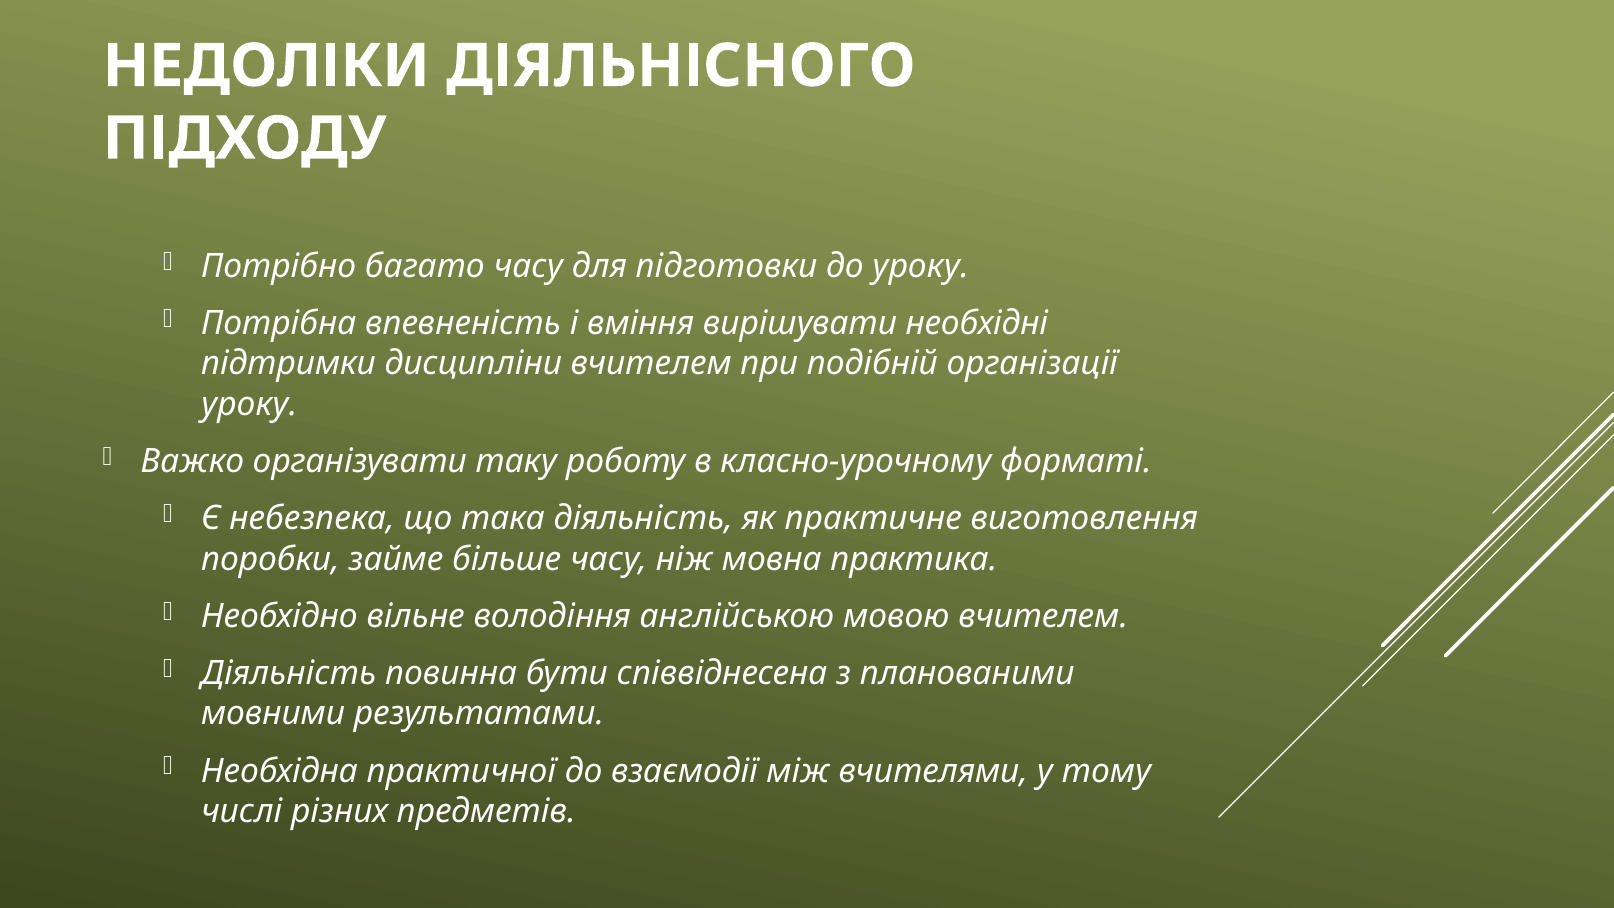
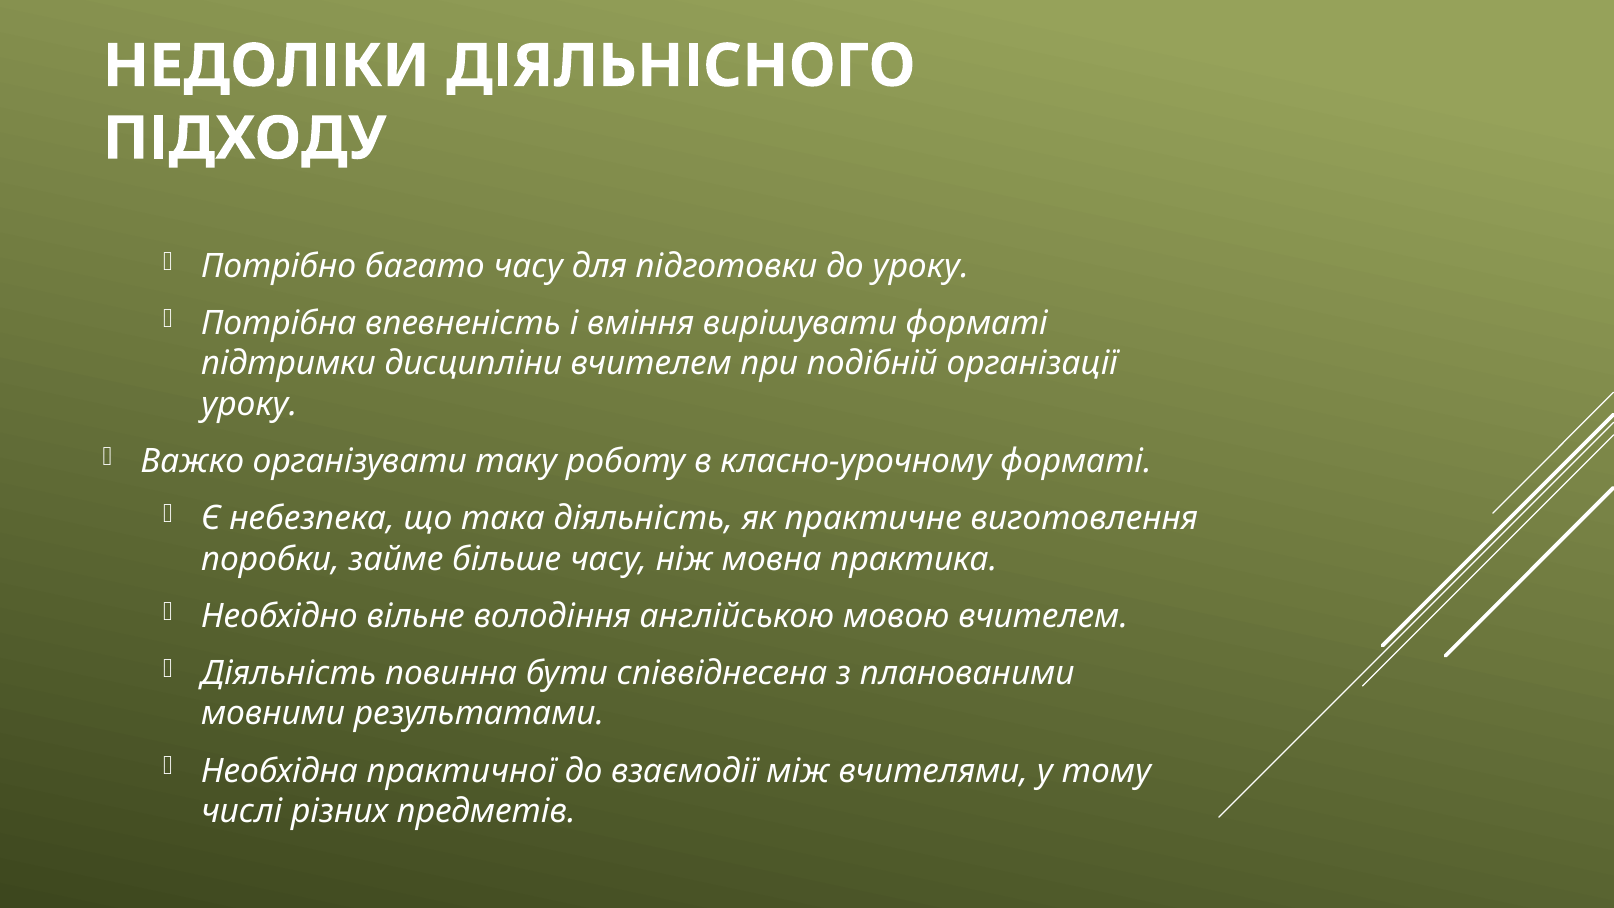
вирішувати необхідні: необхідні -> форматі
